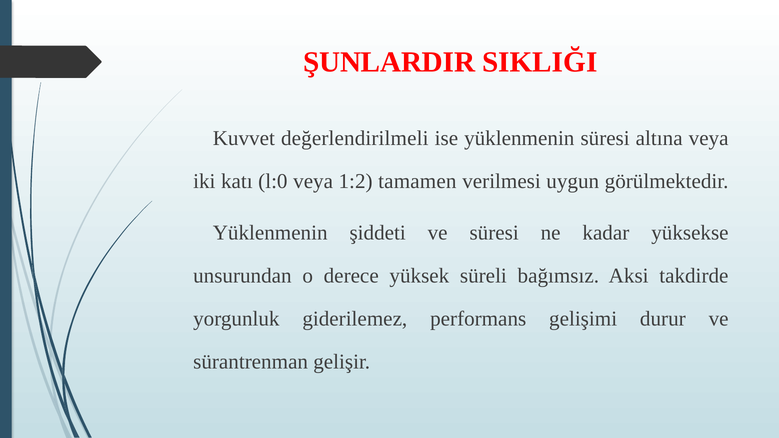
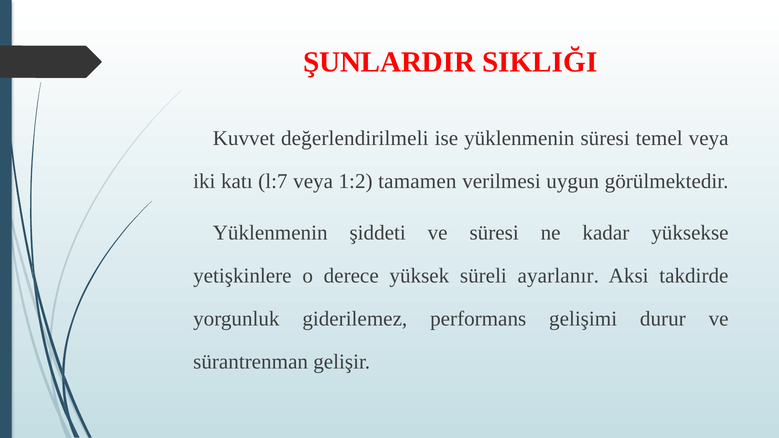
altına: altına -> temel
l:0: l:0 -> l:7
unsurundan: unsurundan -> yetişkinlere
bağımsız: bağımsız -> ayarlanır
